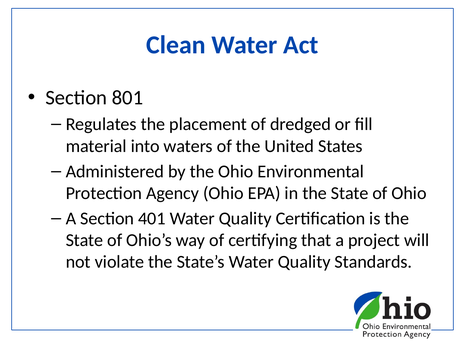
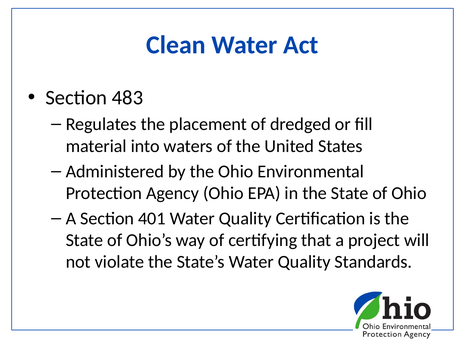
801: 801 -> 483
